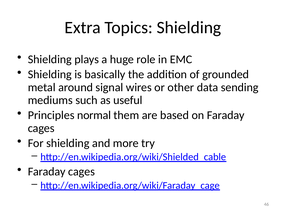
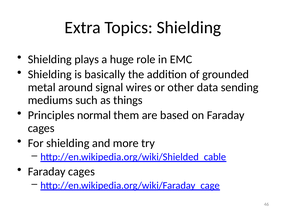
useful: useful -> things
